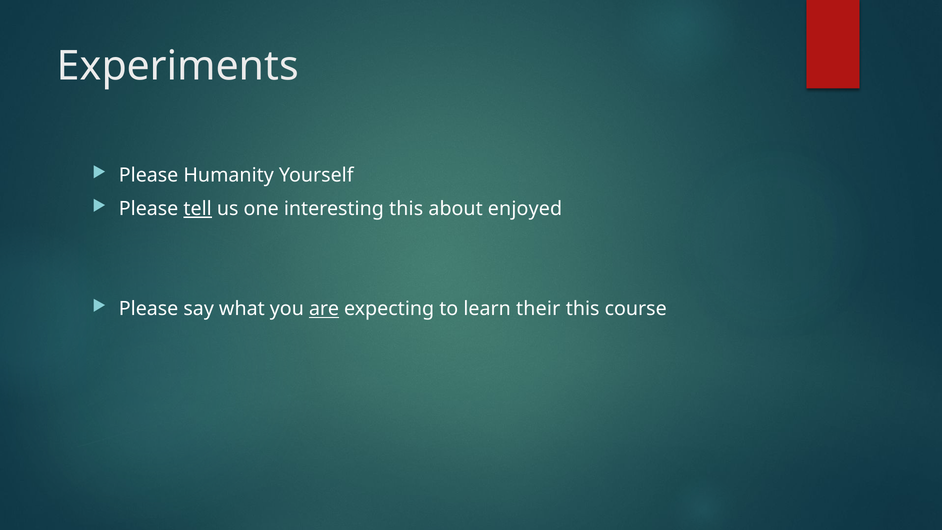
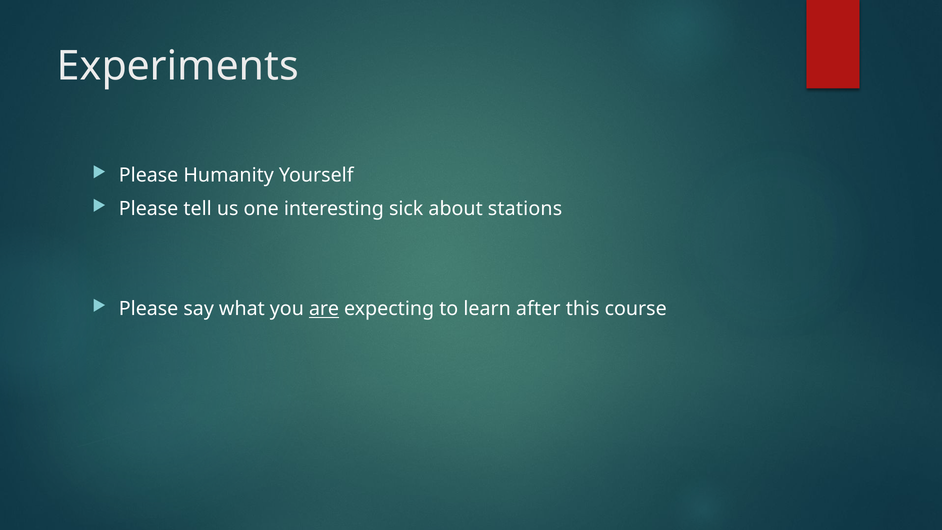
tell underline: present -> none
interesting this: this -> sick
enjoyed: enjoyed -> stations
their: their -> after
